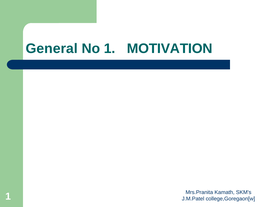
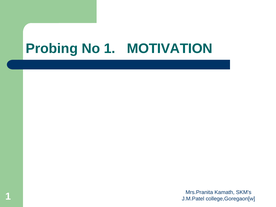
General: General -> Probing
